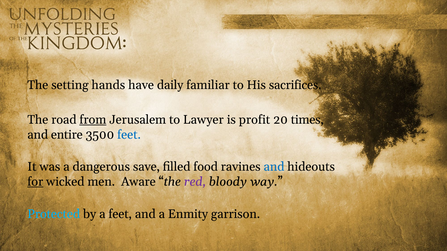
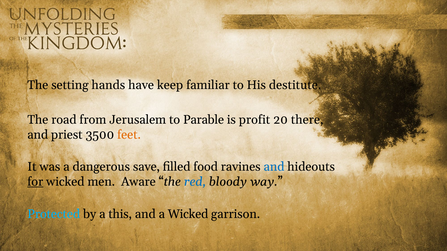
daily: daily -> keep
sacrifices: sacrifices -> destitute
from underline: present -> none
Lawyer: Lawyer -> Parable
times: times -> there
entire: entire -> priest
feet at (129, 135) colour: blue -> orange
red colour: purple -> blue
a feet: feet -> this
a Enmity: Enmity -> Wicked
